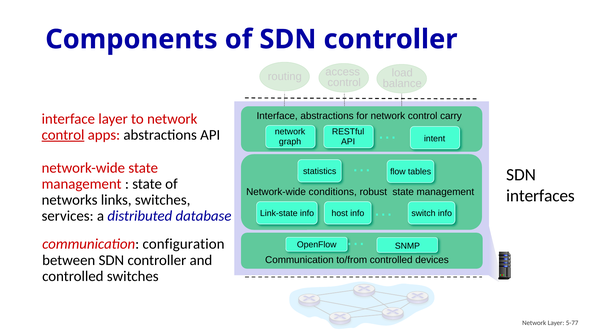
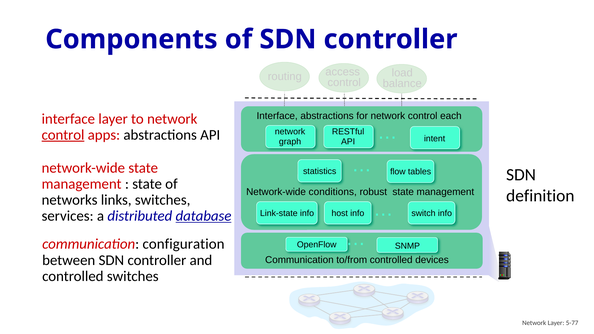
carry: carry -> each
interfaces: interfaces -> definition
database underline: none -> present
